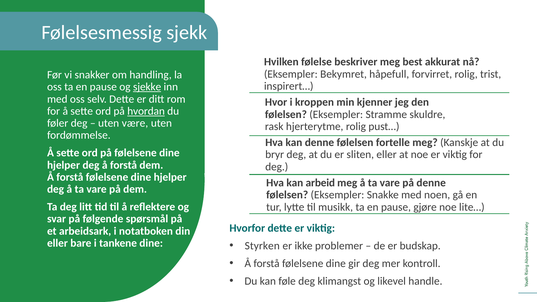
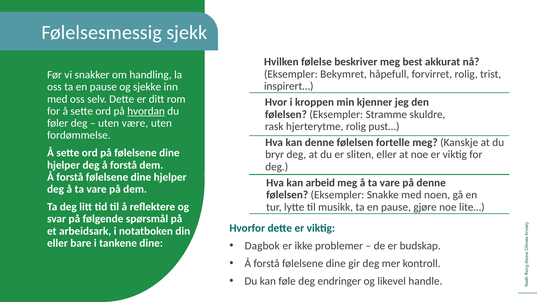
sjekke underline: present -> none
Styrken: Styrken -> Dagbok
klimangst: klimangst -> endringer
